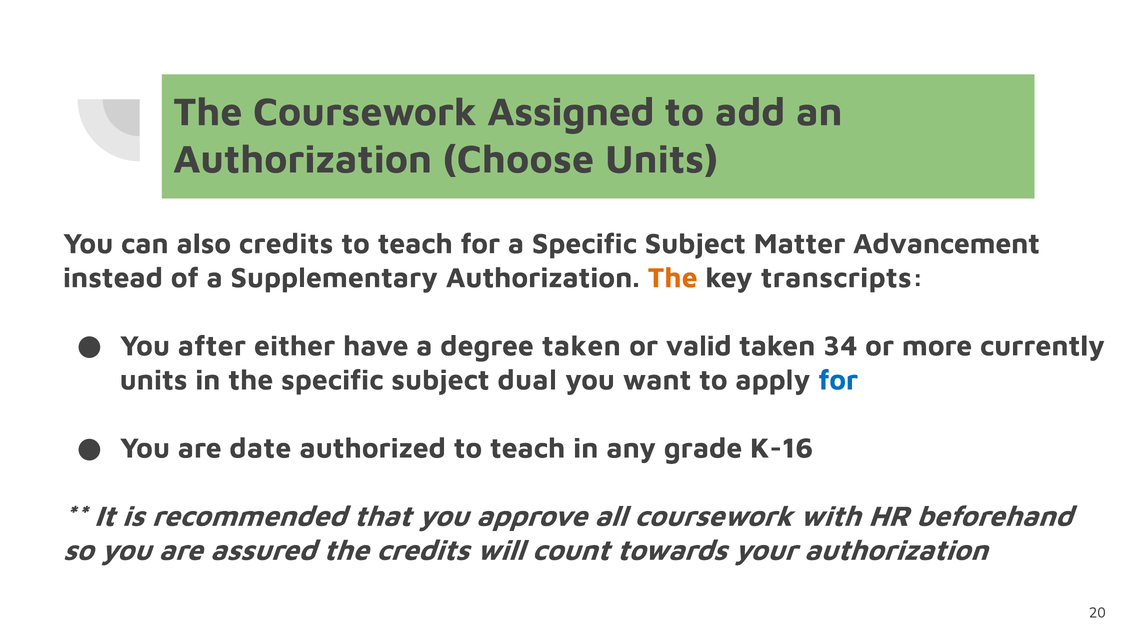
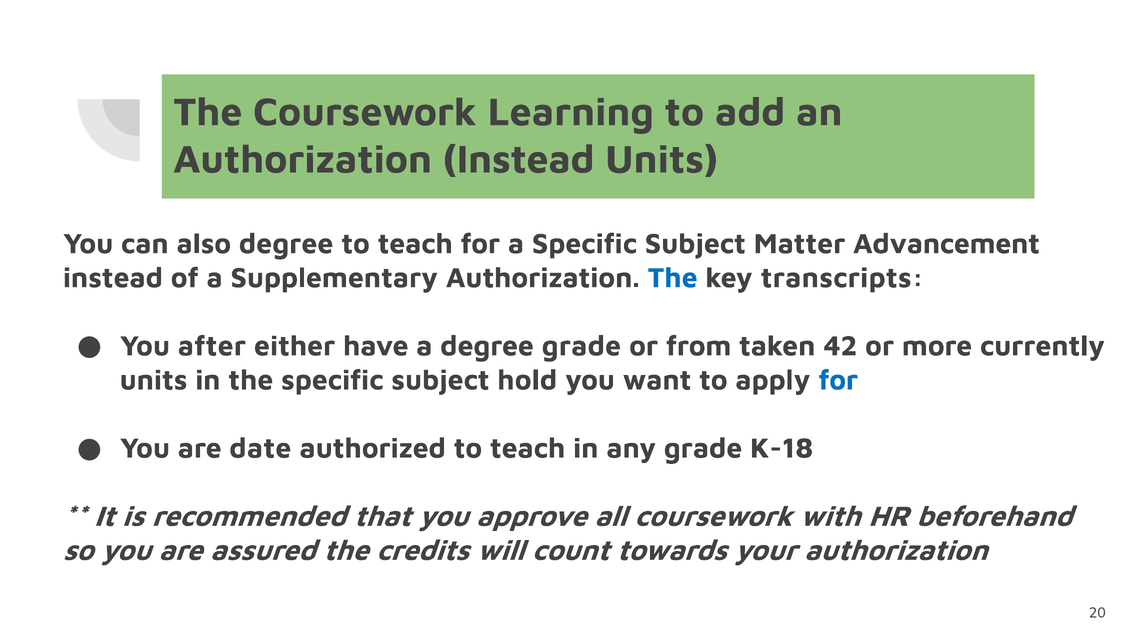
Assigned: Assigned -> Learning
Authorization Choose: Choose -> Instead
also credits: credits -> degree
The at (673, 278) colour: orange -> blue
degree taken: taken -> grade
valid: valid -> from
34: 34 -> 42
dual: dual -> hold
K-16: K-16 -> K-18
